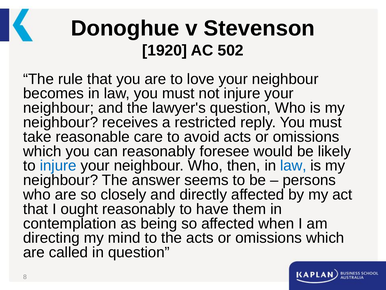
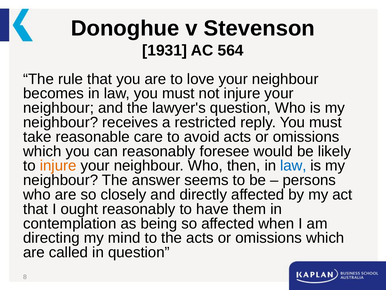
1920: 1920 -> 1931
502: 502 -> 564
injure at (58, 165) colour: blue -> orange
